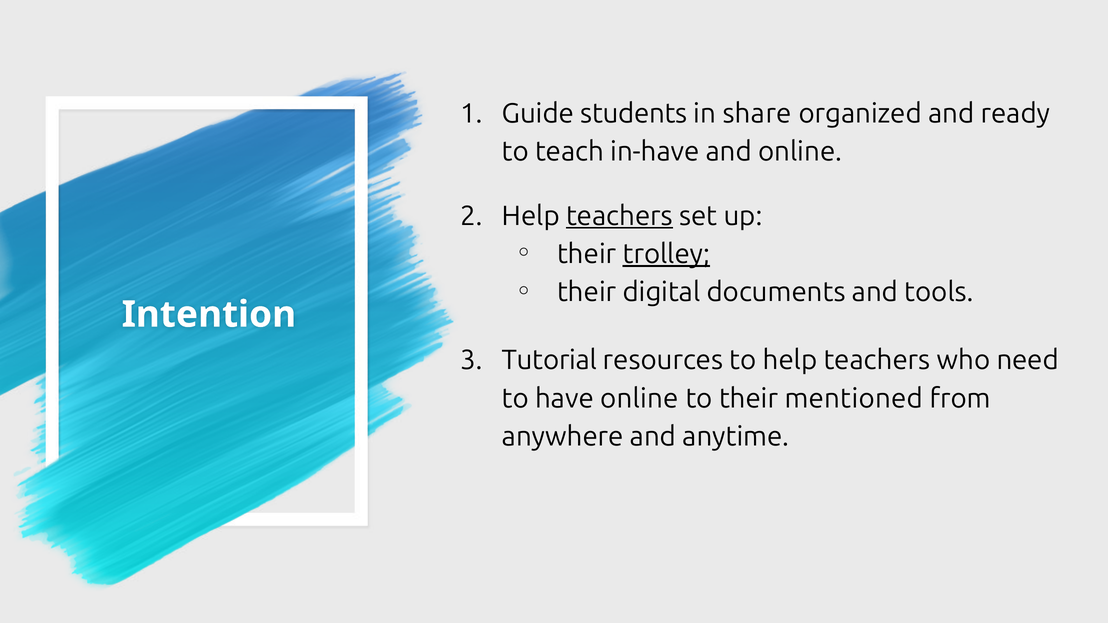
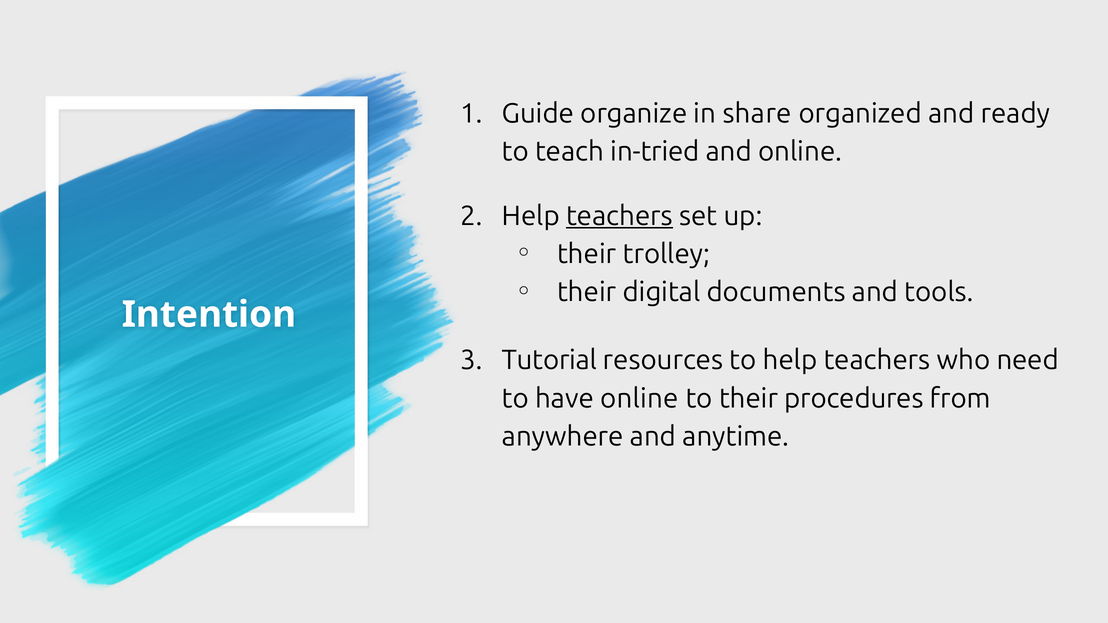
students: students -> organize
in-have: in-have -> in-tried
trolley underline: present -> none
mentioned: mentioned -> procedures
